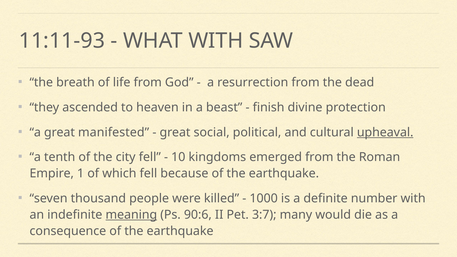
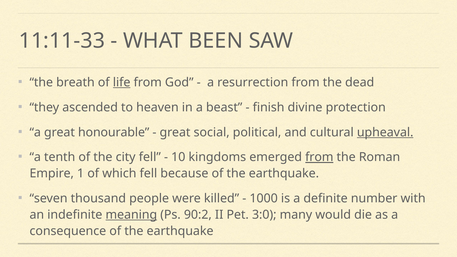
11:11-93: 11:11-93 -> 11:11-33
WHAT WITH: WITH -> BEEN
life underline: none -> present
manifested: manifested -> honourable
from at (319, 157) underline: none -> present
90:6: 90:6 -> 90:2
3:7: 3:7 -> 3:0
